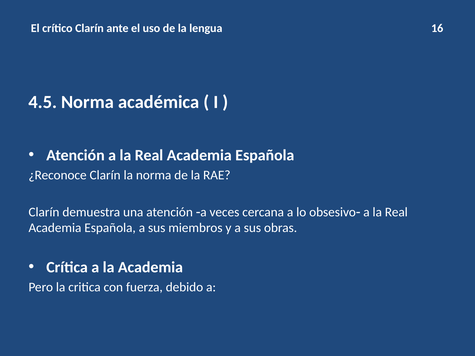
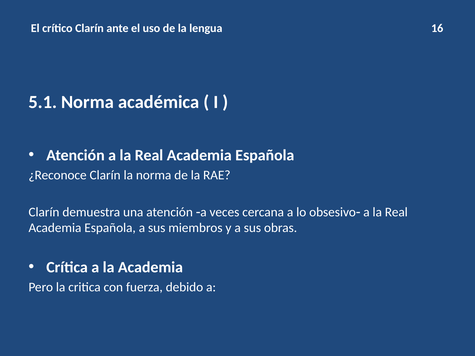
4.5: 4.5 -> 5.1
